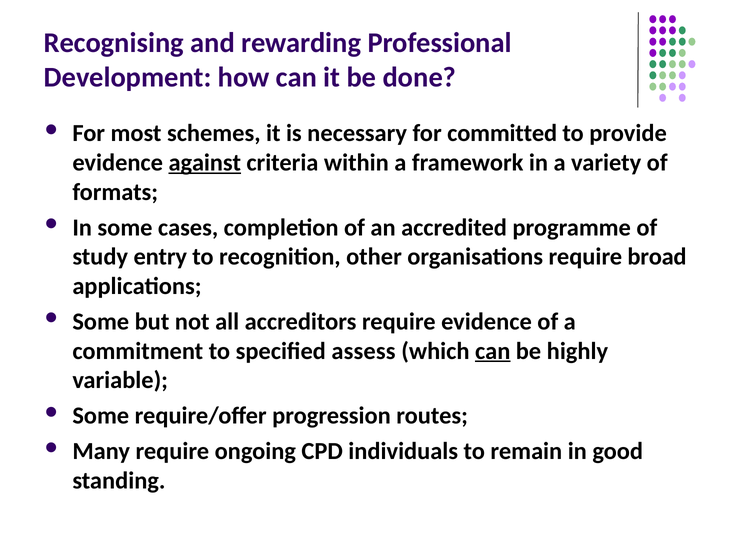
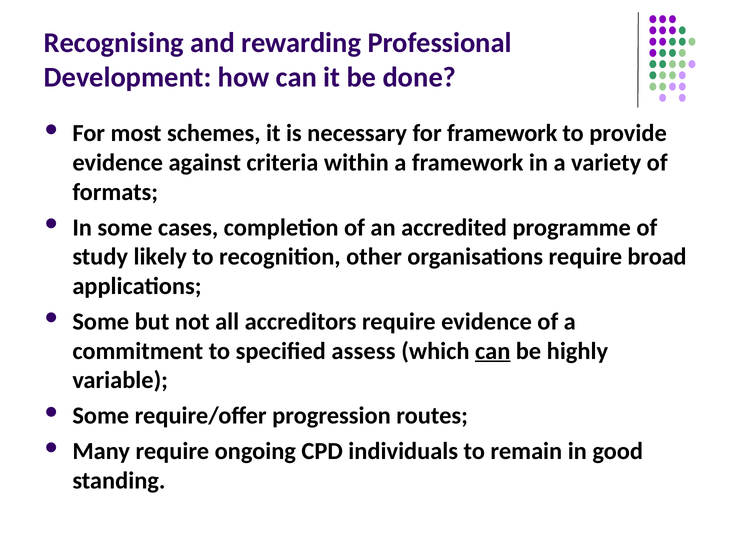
for committed: committed -> framework
against underline: present -> none
entry: entry -> likely
